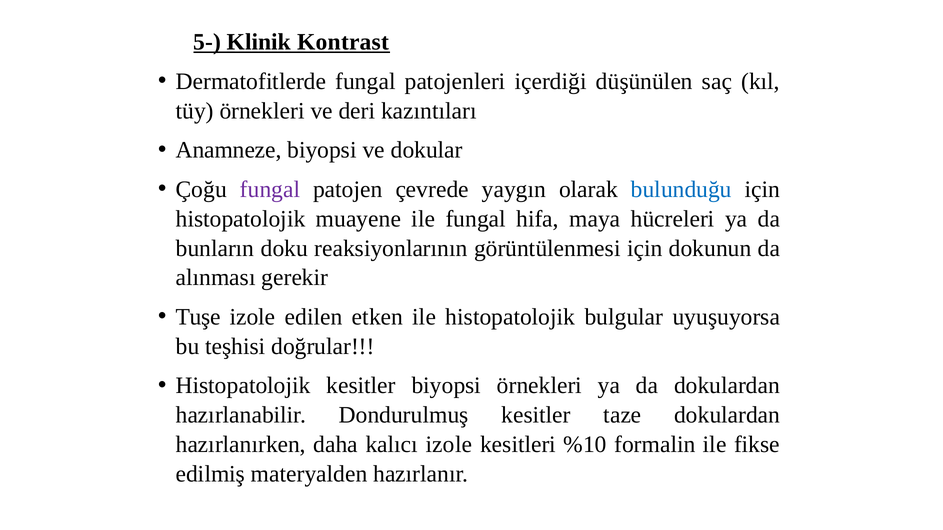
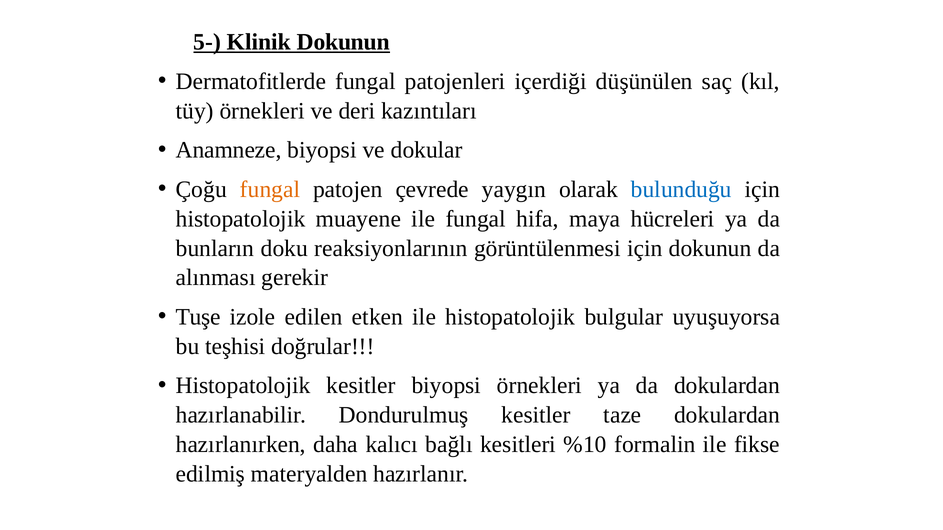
Klinik Kontrast: Kontrast -> Dokunun
fungal at (270, 190) colour: purple -> orange
kalıcı izole: izole -> bağlı
